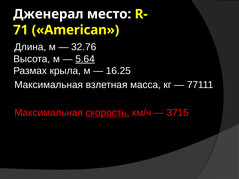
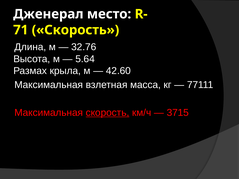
American at (75, 30): American -> Скорость
5.64 underline: present -> none
16.25: 16.25 -> 42.60
